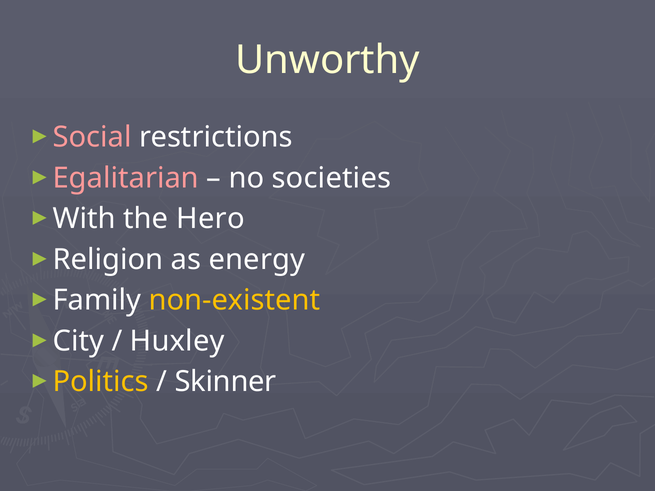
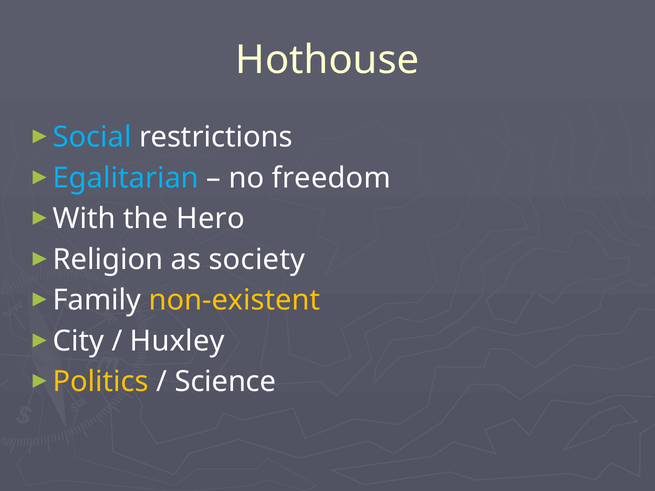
Unworthy: Unworthy -> Hothouse
Social colour: pink -> light blue
Egalitarian colour: pink -> light blue
societies: societies -> freedom
energy: energy -> society
Skinner: Skinner -> Science
